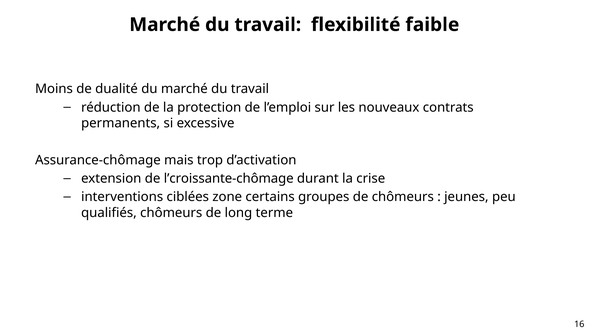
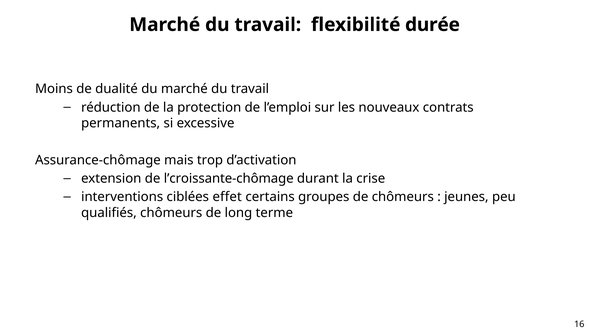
faible: faible -> durée
zone: zone -> effet
